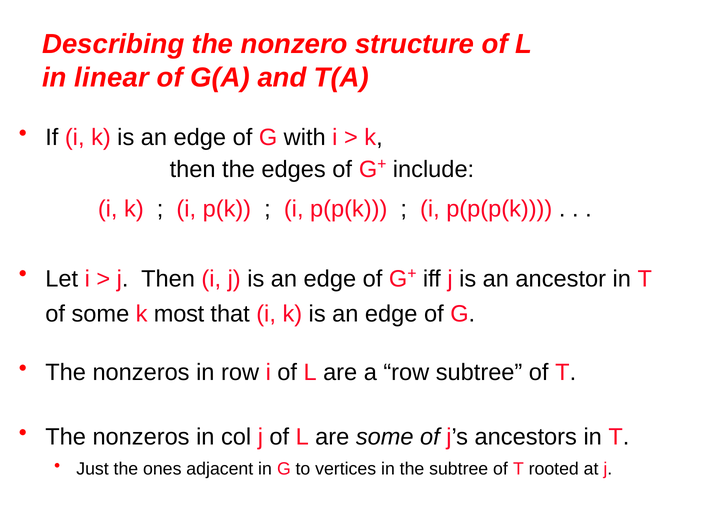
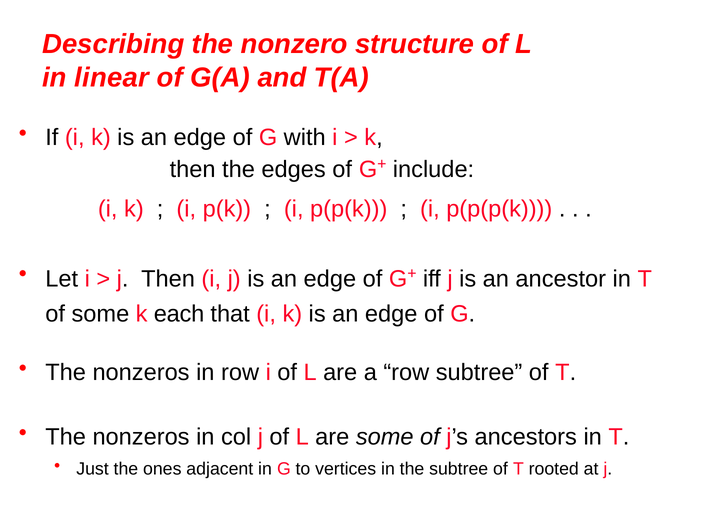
most: most -> each
